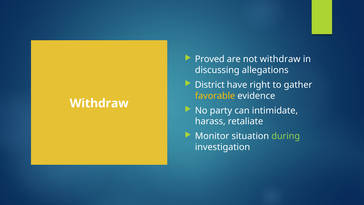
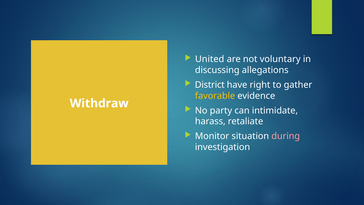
Proved: Proved -> United
not withdraw: withdraw -> voluntary
during colour: light green -> pink
